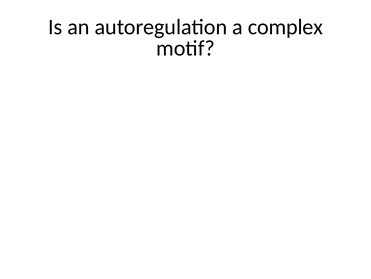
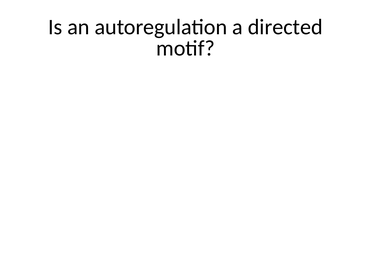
complex: complex -> directed
